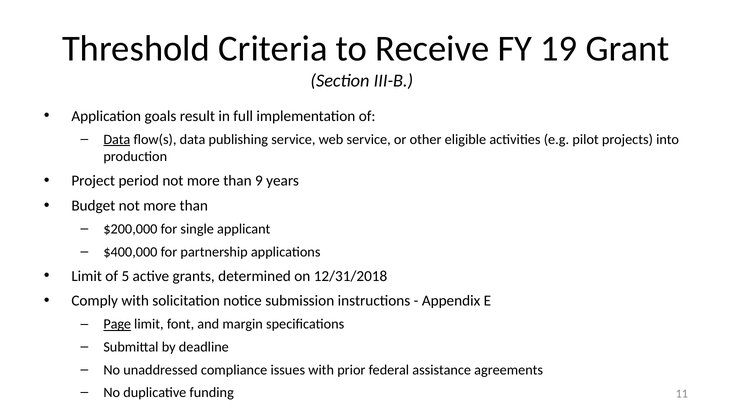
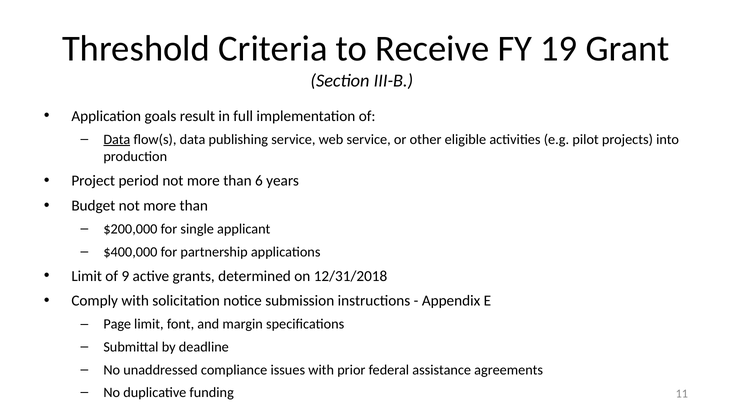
9: 9 -> 6
5: 5 -> 9
Page underline: present -> none
